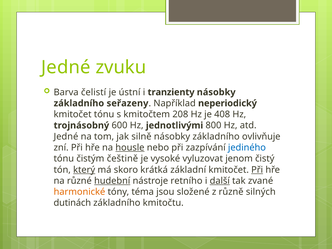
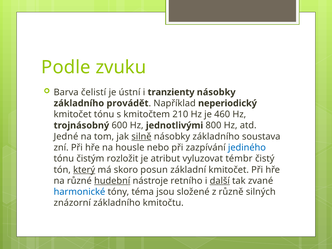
Jedné at (66, 67): Jedné -> Podle
seřazeny: seřazeny -> provádět
208: 208 -> 210
408: 408 -> 460
silně underline: none -> present
ovlivňuje: ovlivňuje -> soustava
housle underline: present -> none
češtině: češtině -> rozložit
vysoké: vysoké -> atribut
jenom: jenom -> témbr
krátká: krátká -> posun
Při at (257, 170) underline: present -> none
harmonické colour: orange -> blue
dutinách: dutinách -> znázorní
